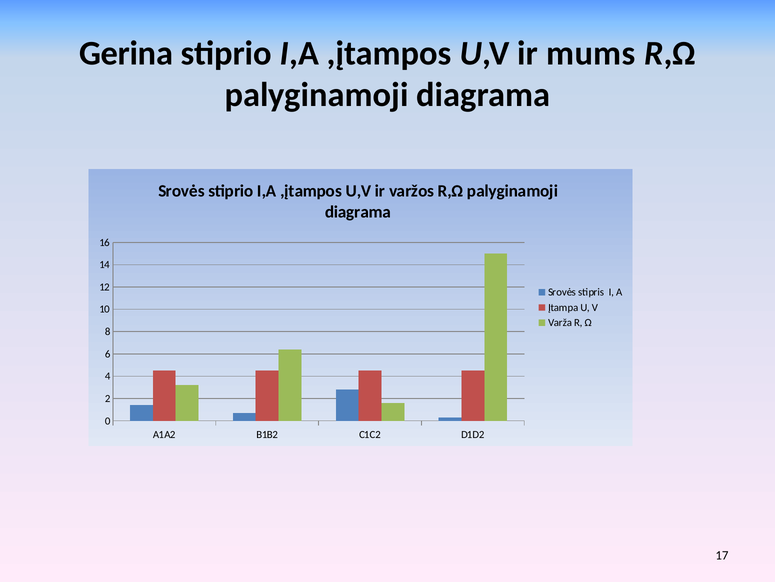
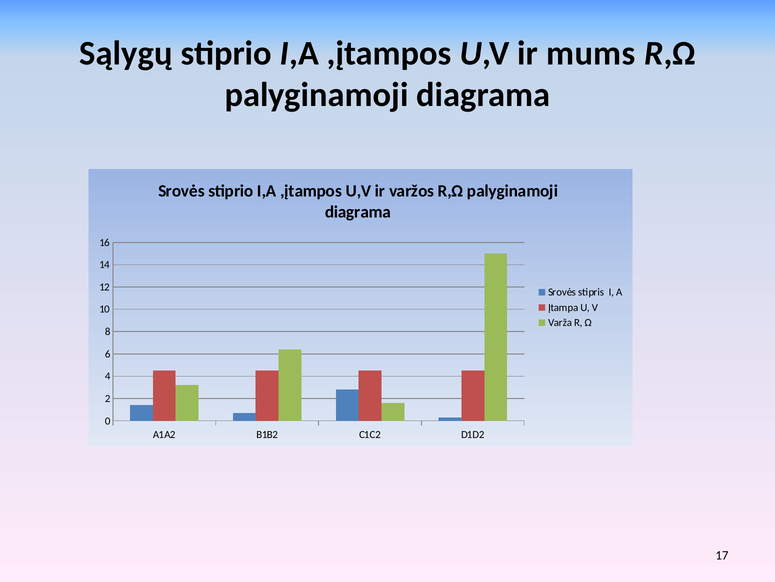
Gerina: Gerina -> Sąlygų
